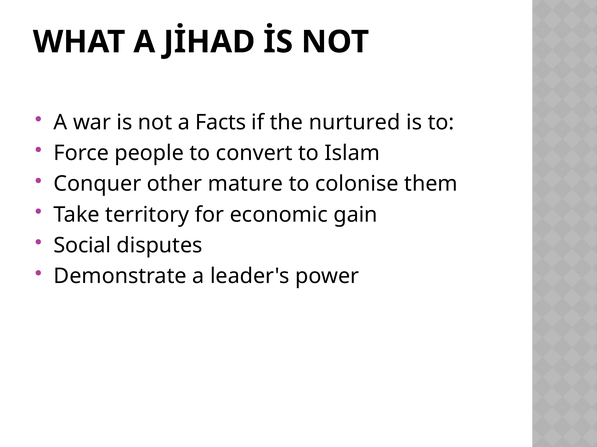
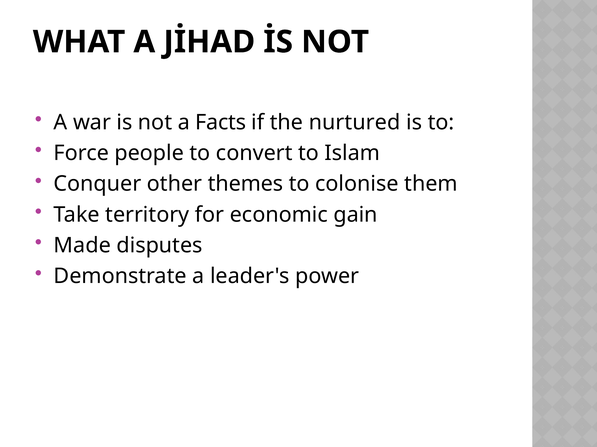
mature: mature -> themes
Social: Social -> Made
